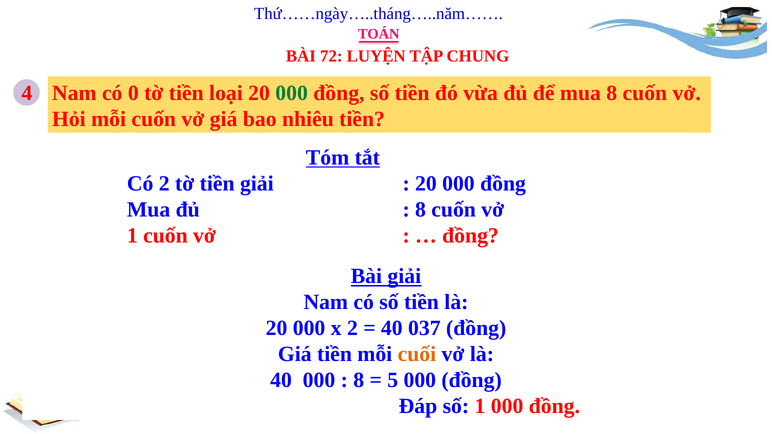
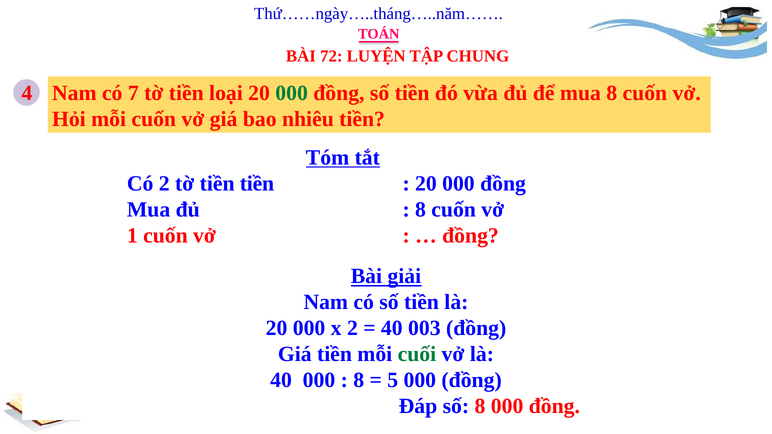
0: 0 -> 7
tiền giải: giải -> tiền
037: 037 -> 003
cuối colour: orange -> green
số 1: 1 -> 8
